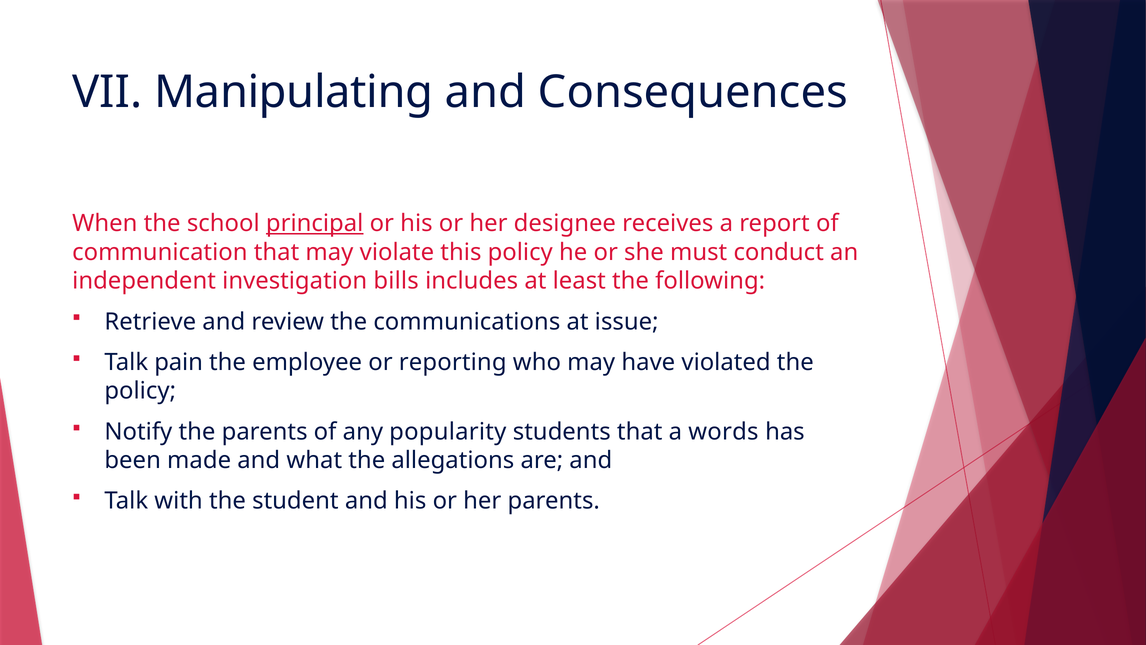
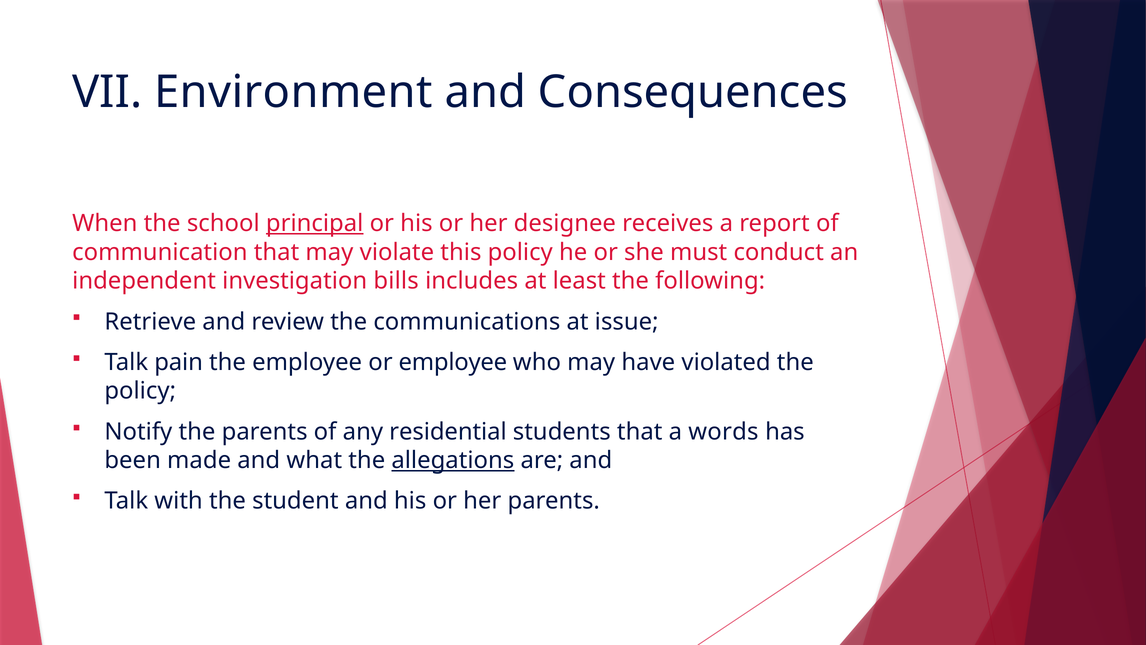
Manipulating: Manipulating -> Environment
or reporting: reporting -> employee
popularity: popularity -> residential
allegations underline: none -> present
